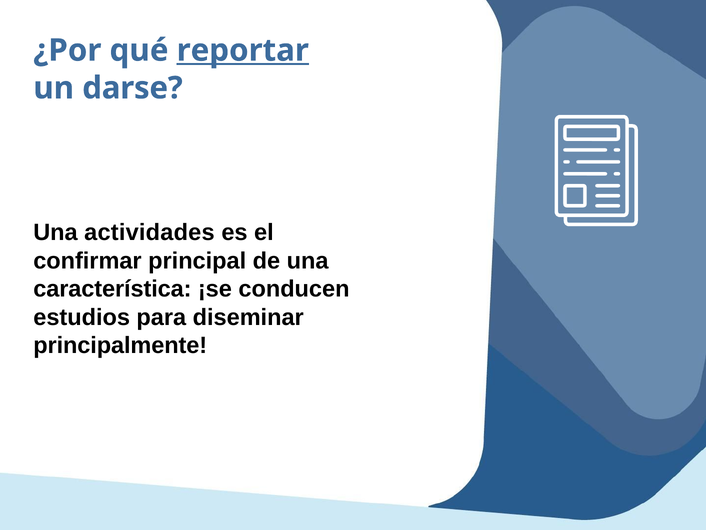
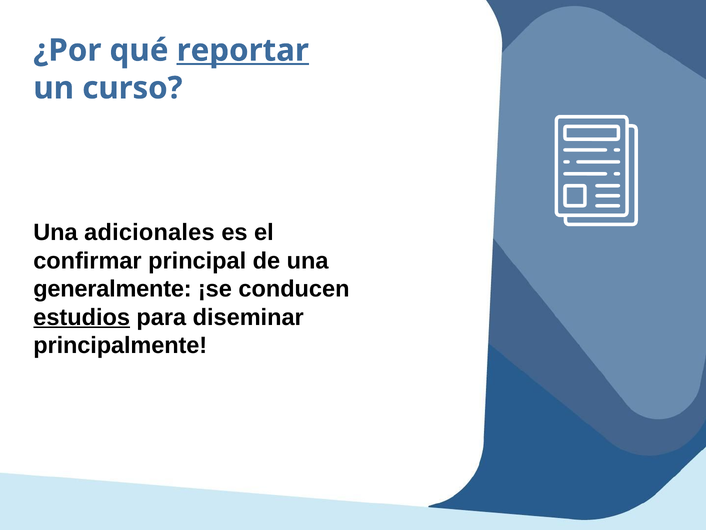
darse: darse -> curso
actividades: actividades -> adicionales
característica: característica -> generalmente
estudios underline: none -> present
